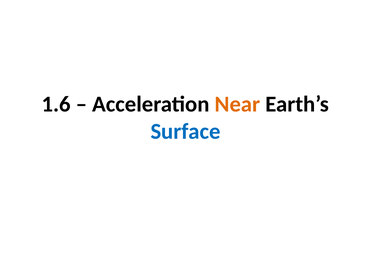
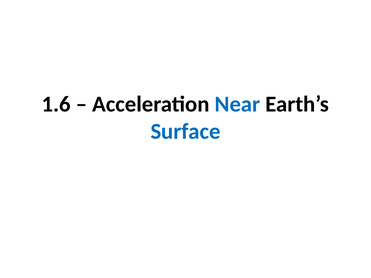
Near colour: orange -> blue
